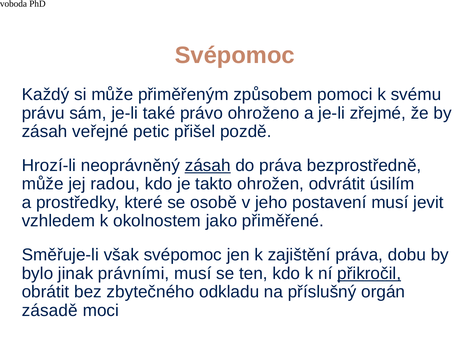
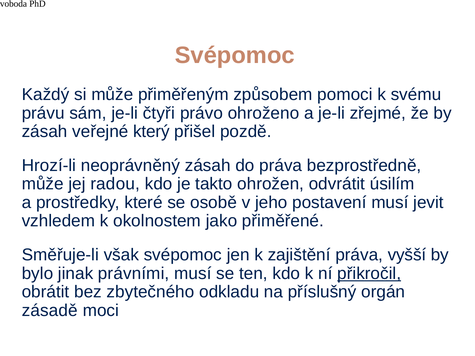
také: také -> čtyři
petic: petic -> který
zásah at (208, 166) underline: present -> none
dobu: dobu -> vyšší
